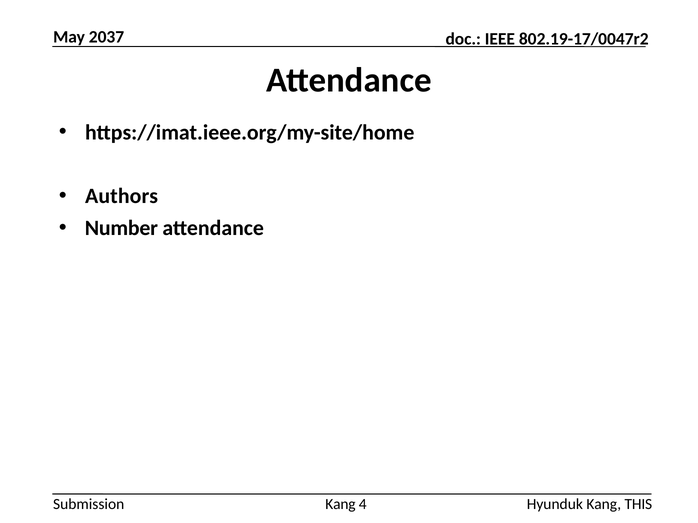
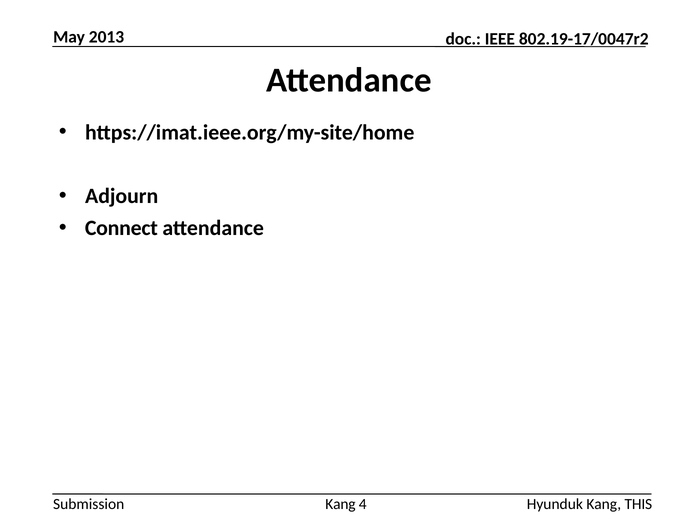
2037: 2037 -> 2013
Authors: Authors -> Adjourn
Number: Number -> Connect
